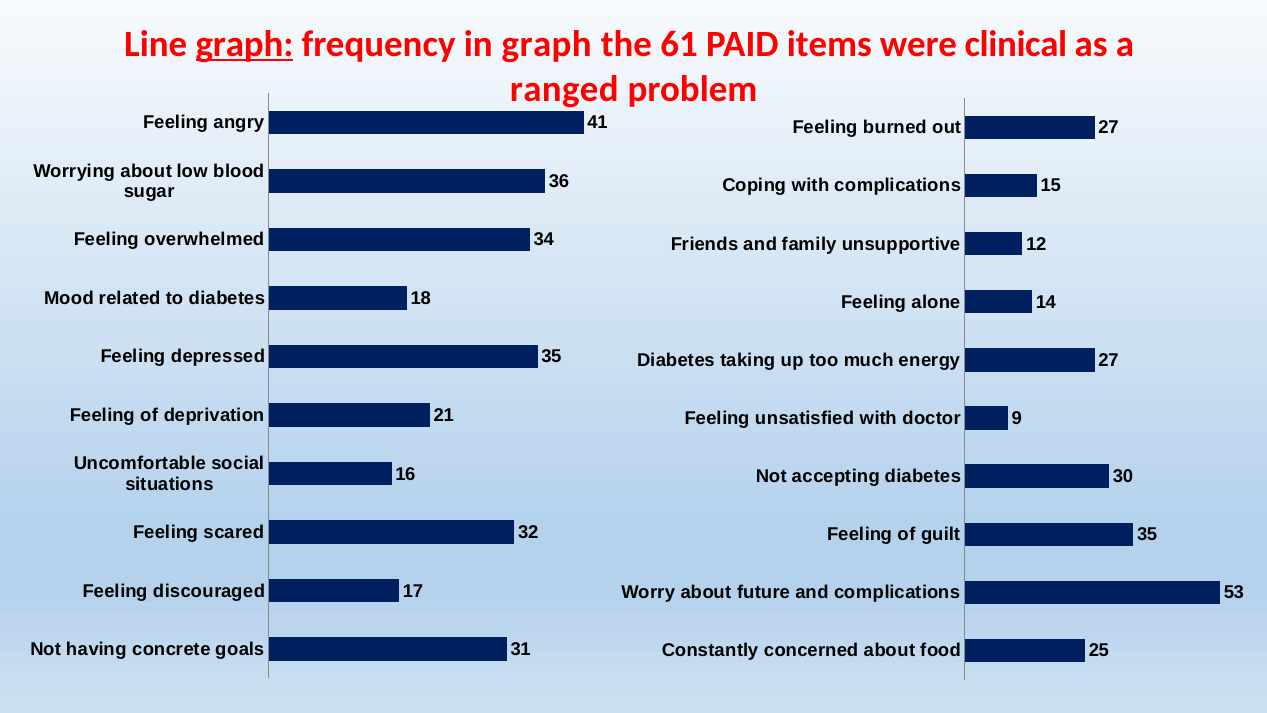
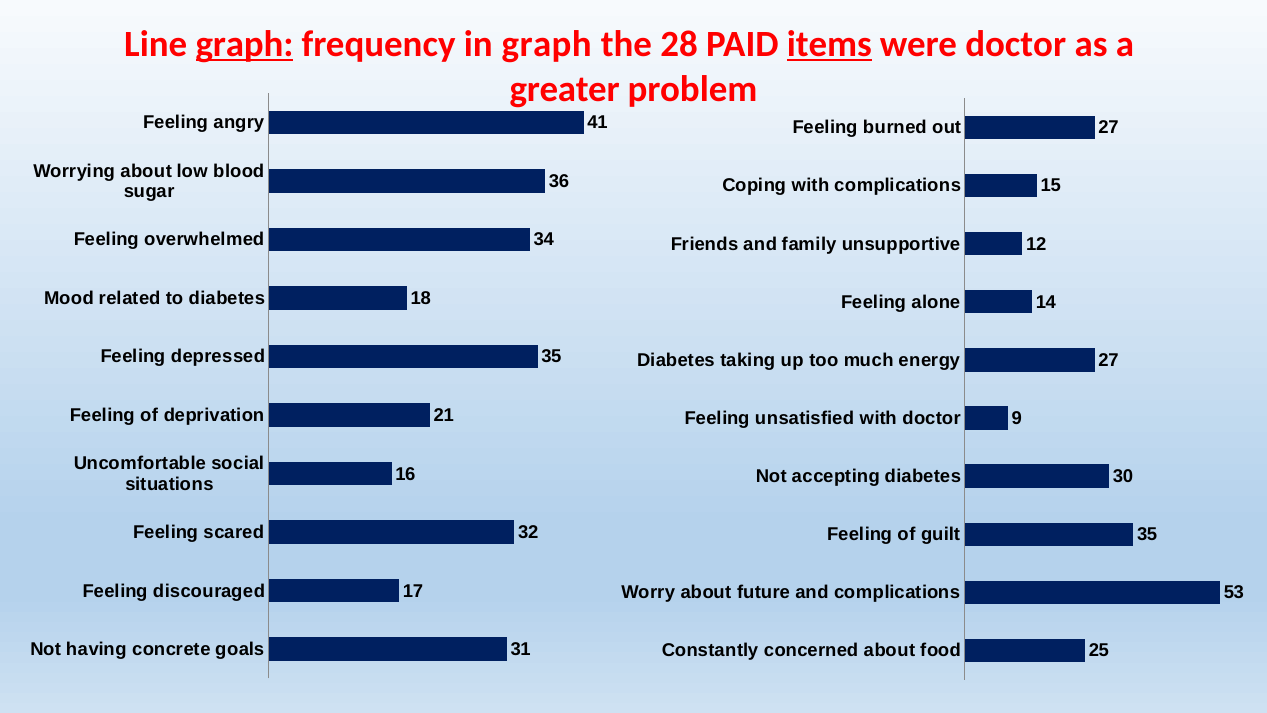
61: 61 -> 28
items underline: none -> present
were clinical: clinical -> doctor
ranged: ranged -> greater
